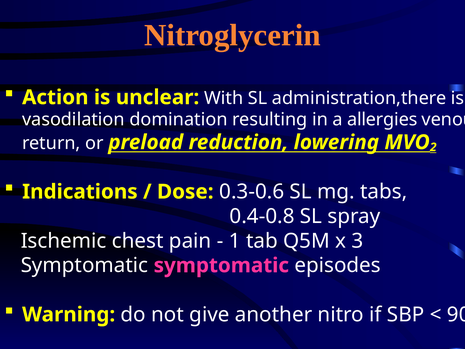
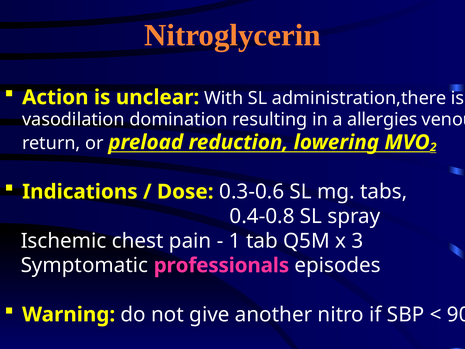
Symptomatic symptomatic: symptomatic -> professionals
